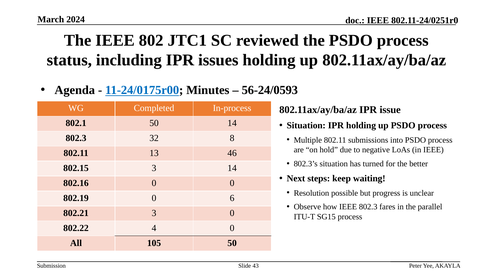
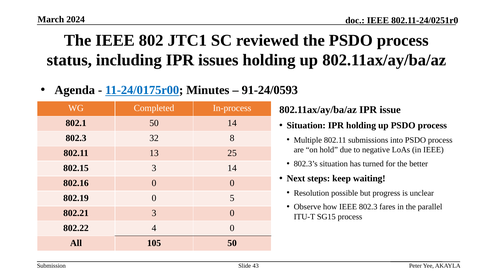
56-24/0593: 56-24/0593 -> 91-24/0593
46: 46 -> 25
6: 6 -> 5
